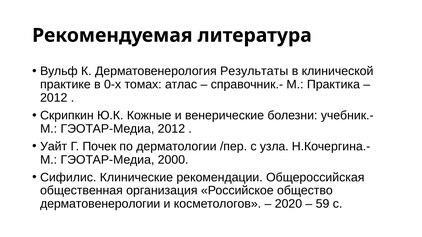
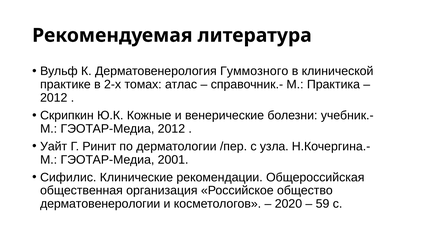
Результаты: Результаты -> Гуммозного
0-х: 0-х -> 2-х
Почек: Почек -> Ринит
2000: 2000 -> 2001
